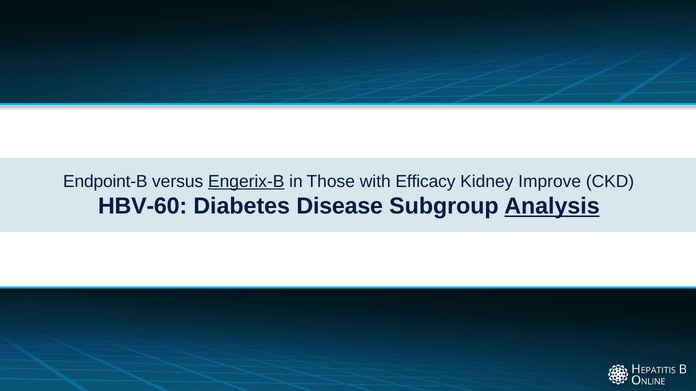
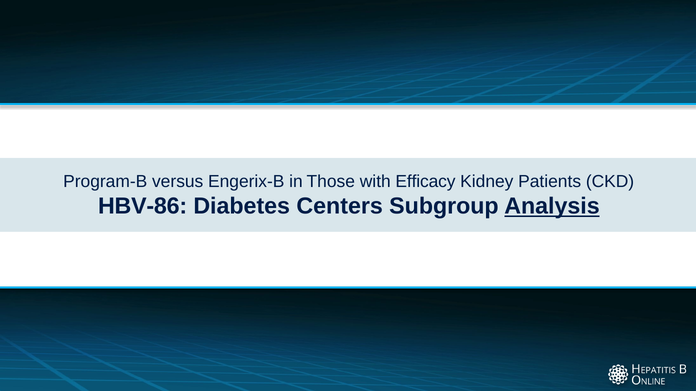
Endpoint-B: Endpoint-B -> Program-B
Engerix-B underline: present -> none
Improve: Improve -> Patients
HBV-60: HBV-60 -> HBV-86
Disease: Disease -> Centers
